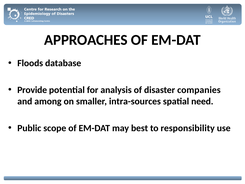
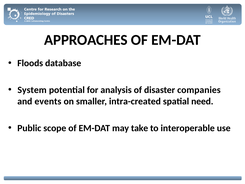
Provide: Provide -> System
among: among -> events
intra-sources: intra-sources -> intra-created
best: best -> take
responsibility: responsibility -> interoperable
